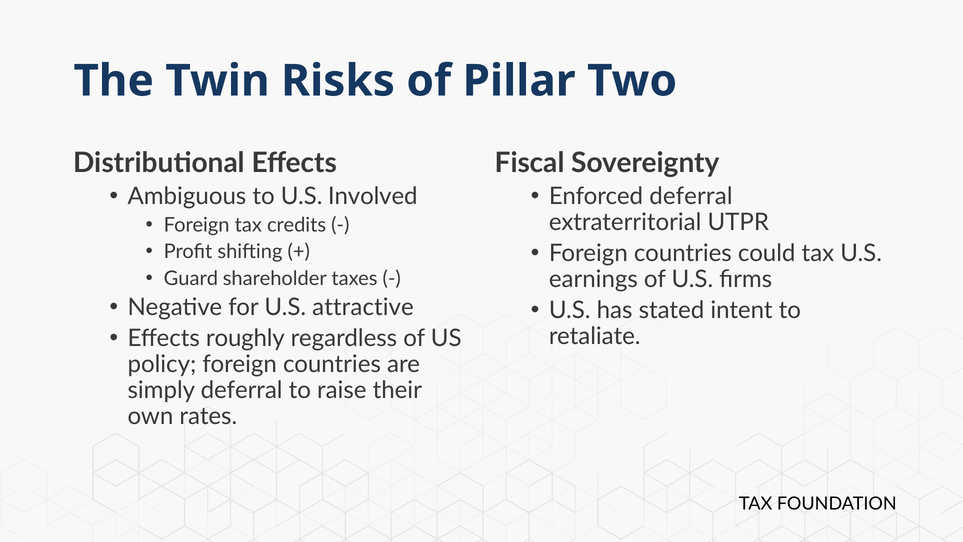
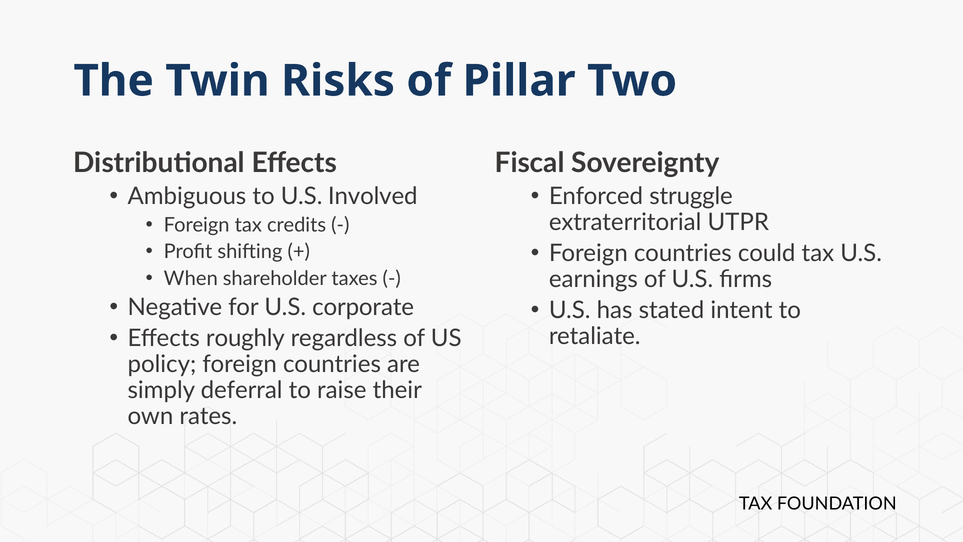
Enforced deferral: deferral -> struggle
Guard: Guard -> When
attractive: attractive -> corporate
